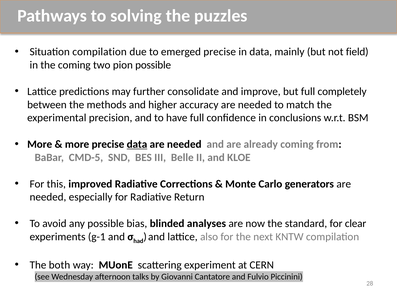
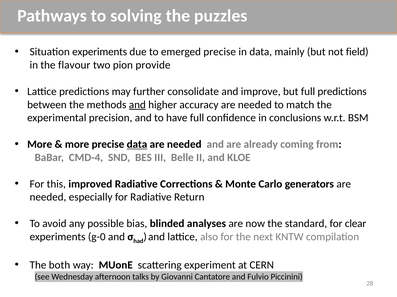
Situation compilation: compilation -> experiments
the coming: coming -> flavour
pion possible: possible -> provide
full completely: completely -> predictions
and at (137, 105) underline: none -> present
CMD-5: CMD-5 -> CMD-4
g-1: g-1 -> g-0
